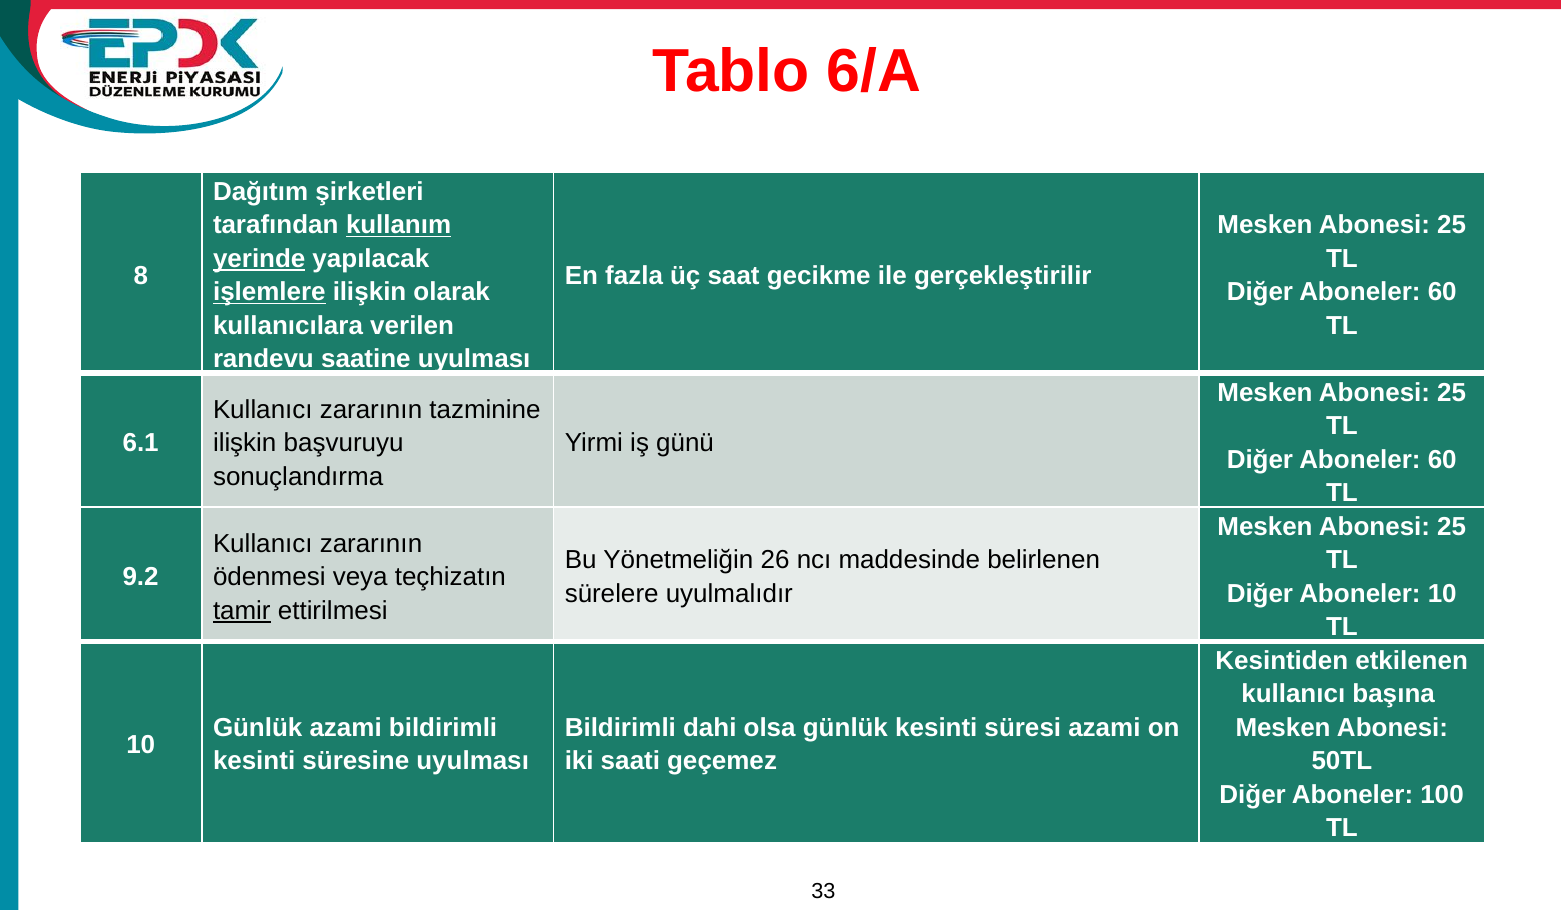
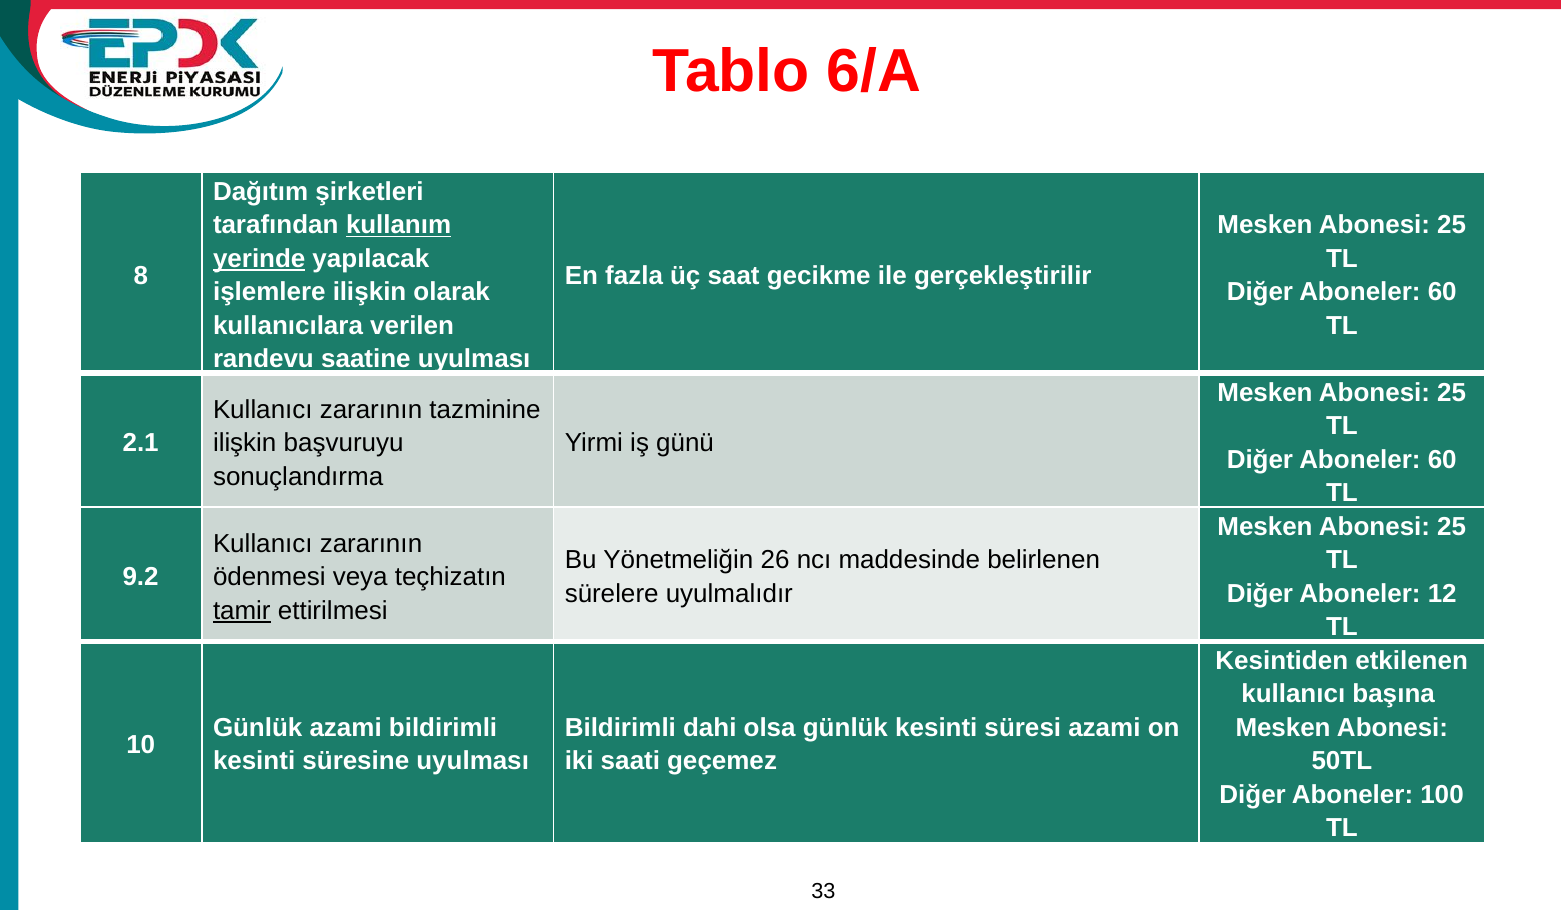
işlemlere underline: present -> none
6.1: 6.1 -> 2.1
Aboneler 10: 10 -> 12
